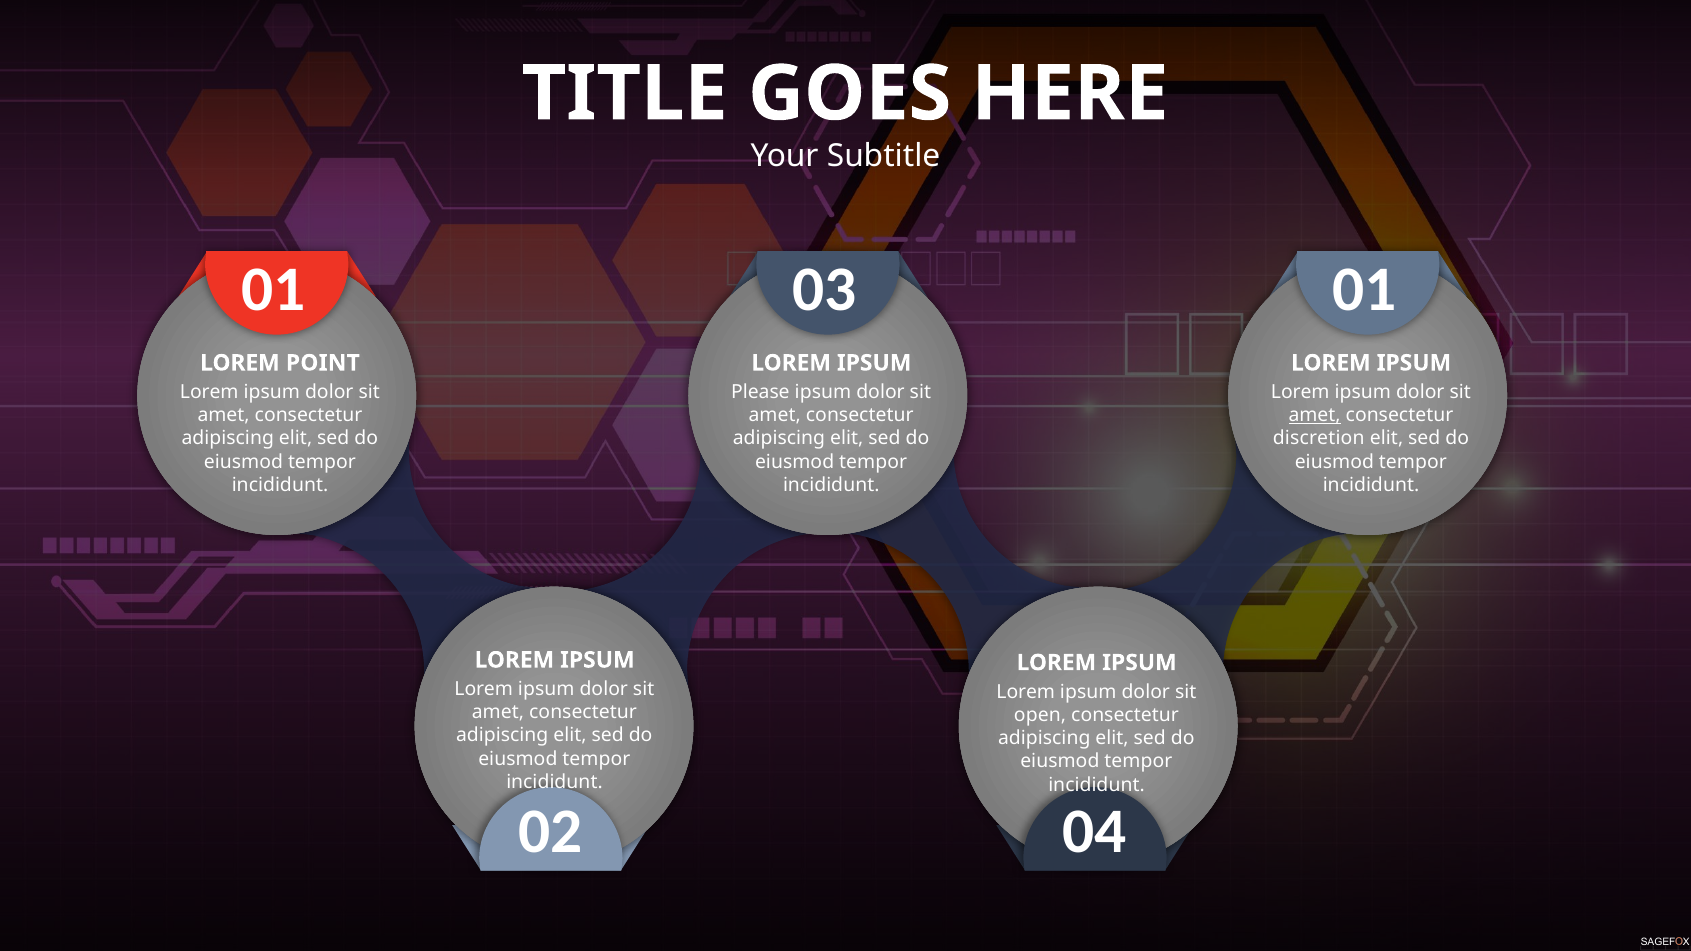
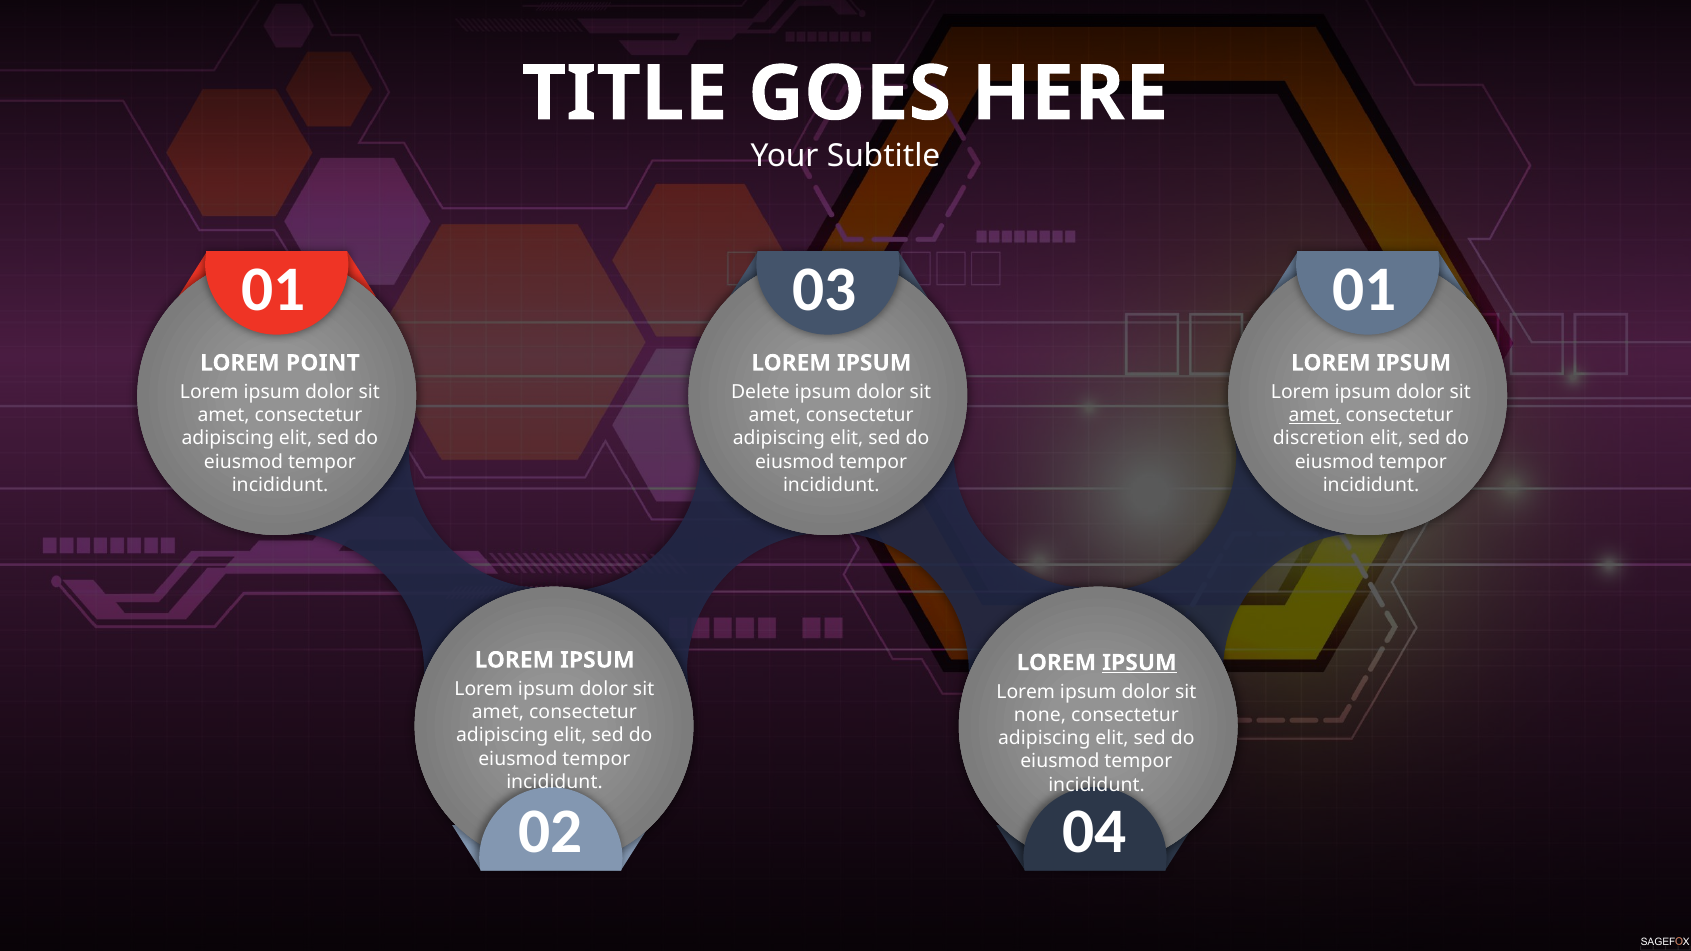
Please: Please -> Delete
IPSUM at (1139, 663) underline: none -> present
open: open -> none
